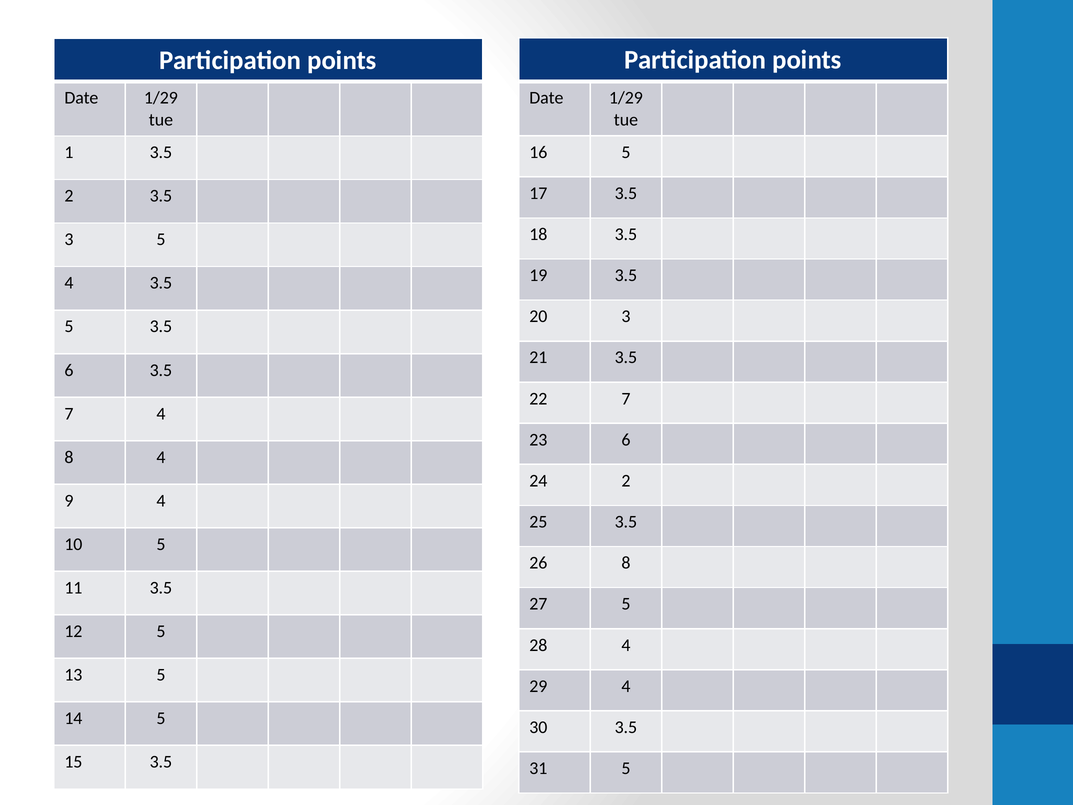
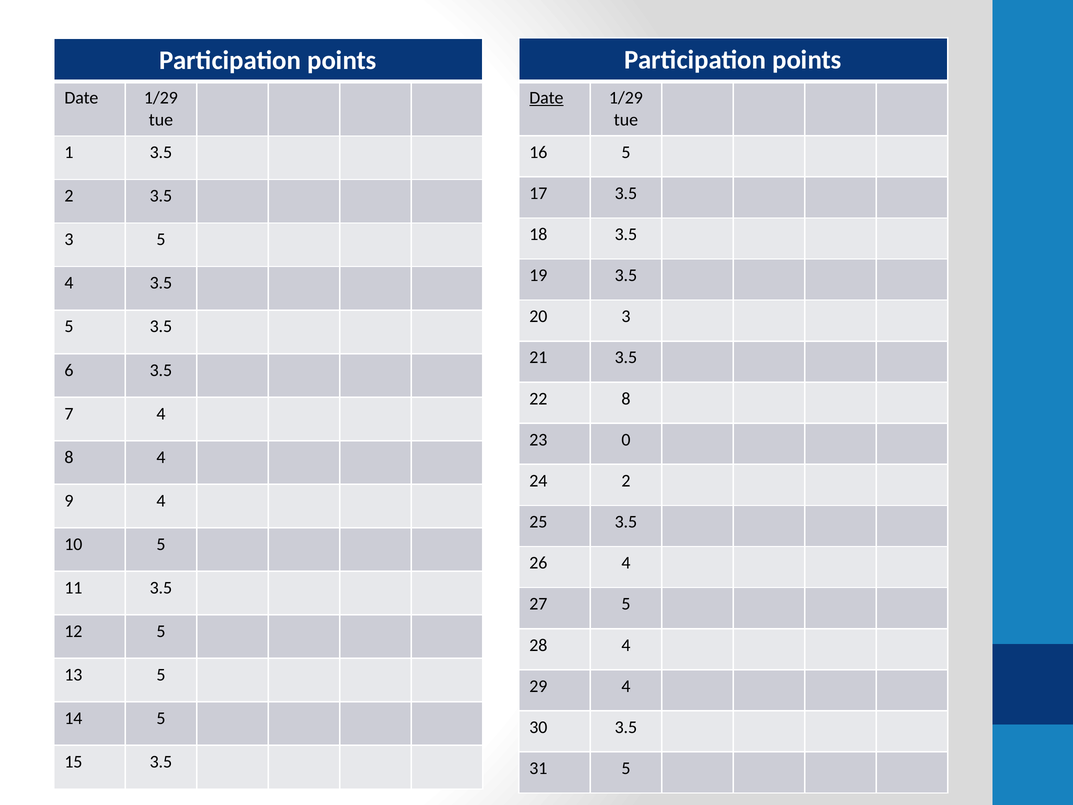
Date at (546, 98) underline: none -> present
22 7: 7 -> 8
23 6: 6 -> 0
26 8: 8 -> 4
